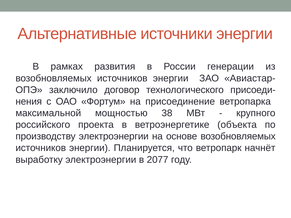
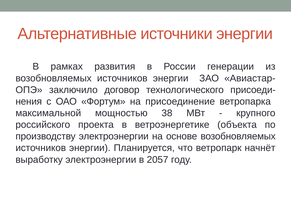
2077: 2077 -> 2057
